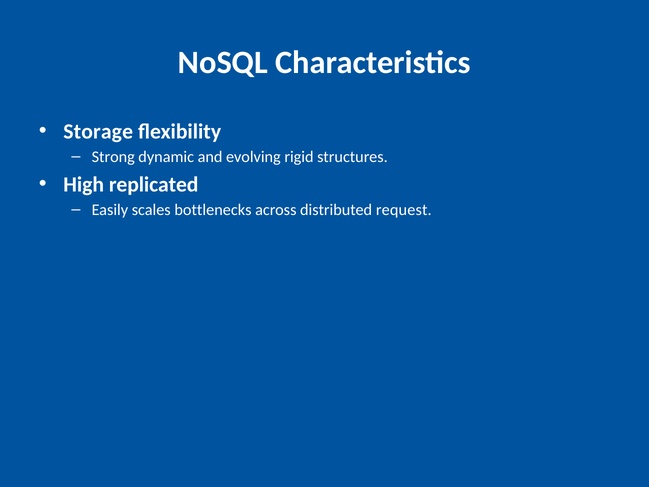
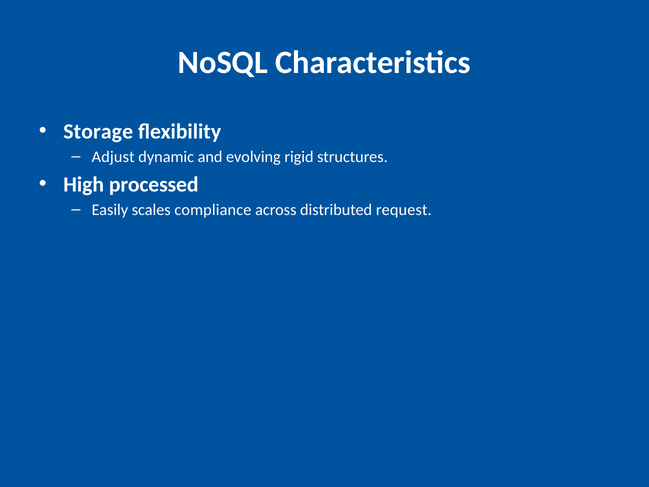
Strong: Strong -> Adjust
replicated: replicated -> processed
bottlenecks: bottlenecks -> compliance
